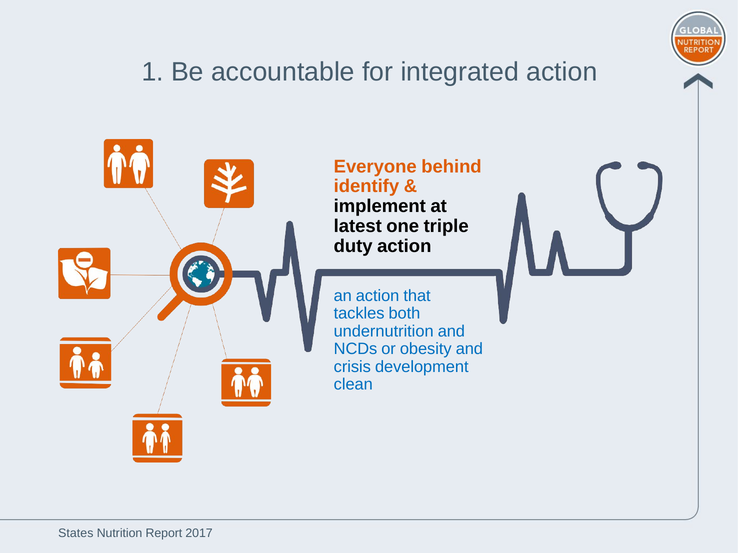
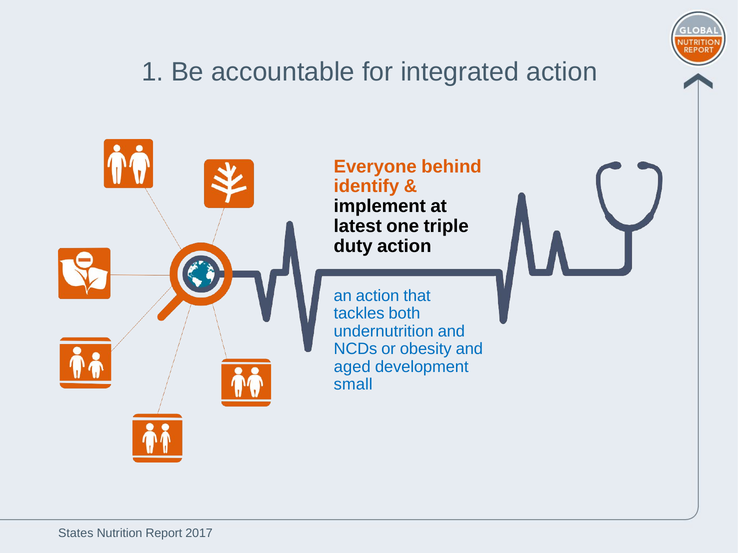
crisis: crisis -> aged
clean: clean -> small
